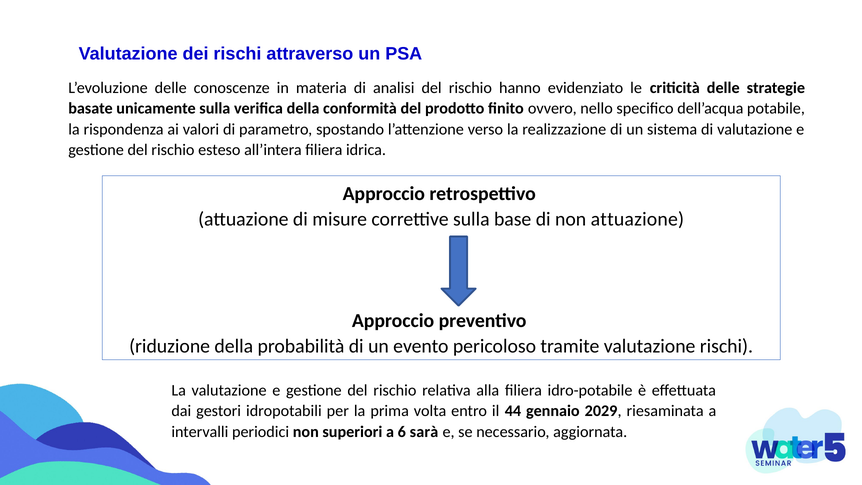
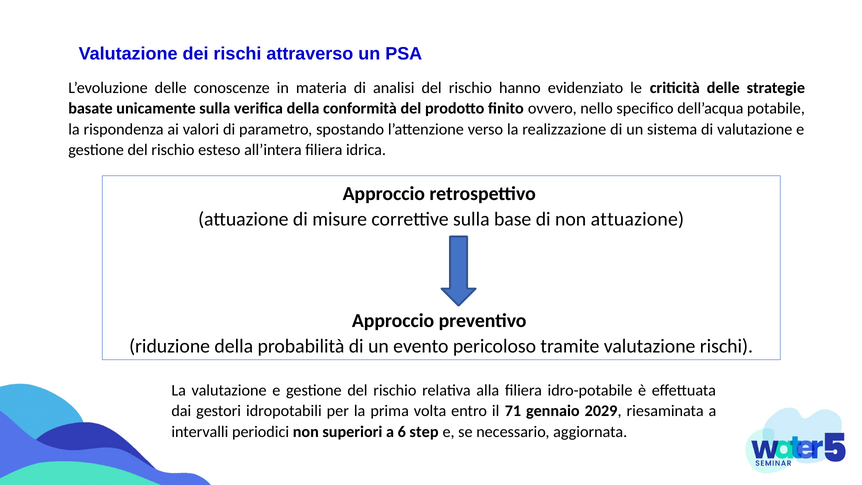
44: 44 -> 71
sarà: sarà -> step
